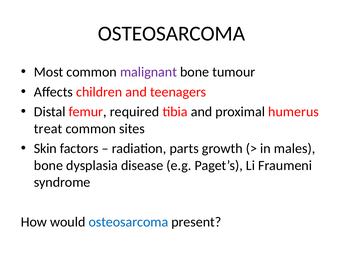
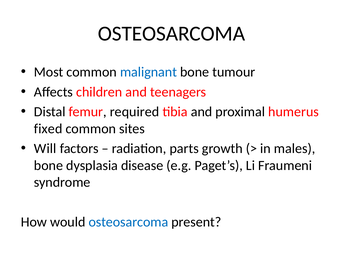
malignant colour: purple -> blue
treat: treat -> fixed
Skin: Skin -> Will
